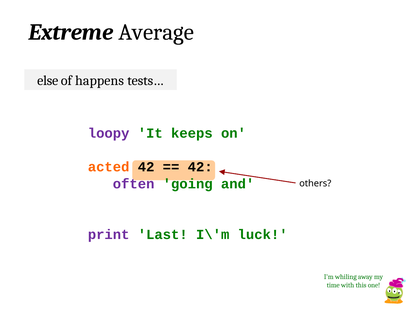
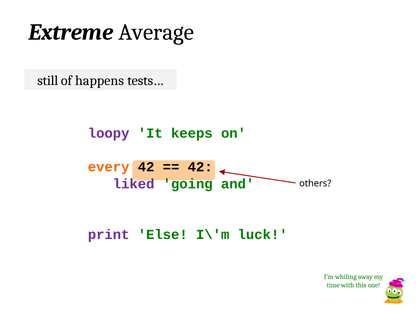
else: else -> still
acted: acted -> every
often: often -> liked
Last: Last -> Else
